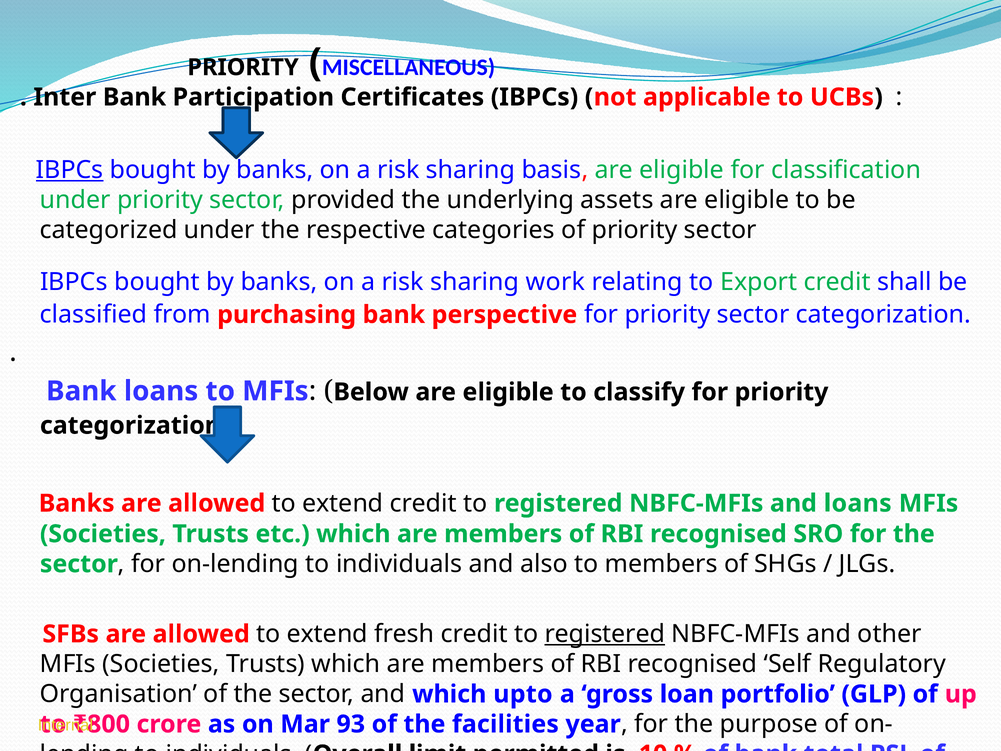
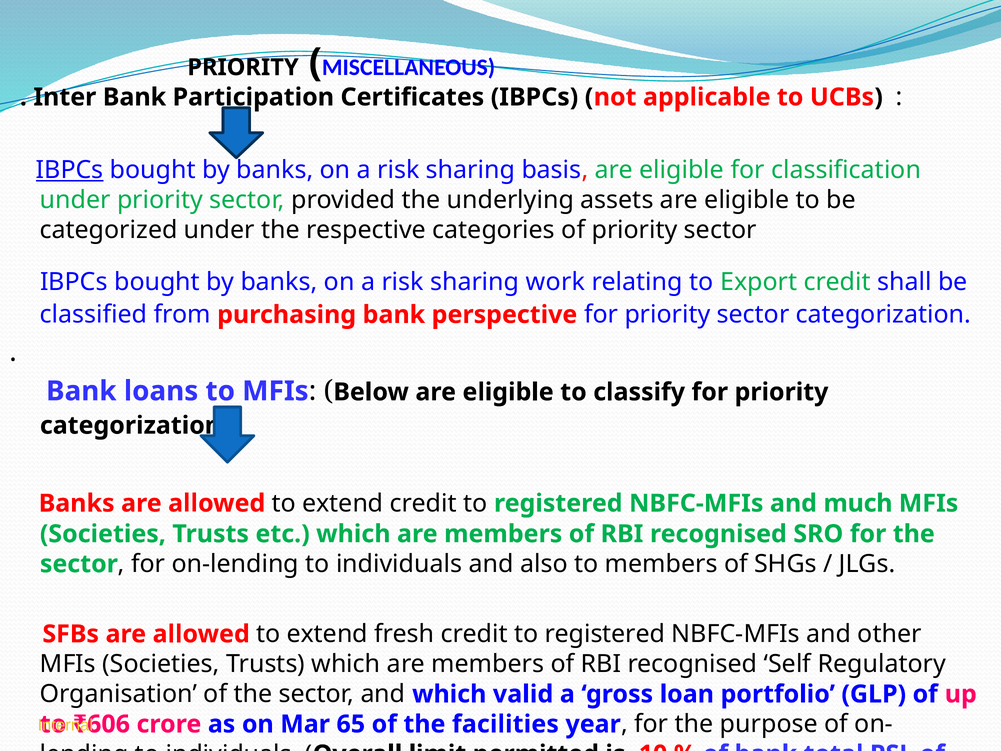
and loans: loans -> much
registered at (605, 634) underline: present -> none
upto: upto -> valid
₹800: ₹800 -> ₹606
93: 93 -> 65
